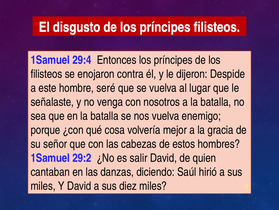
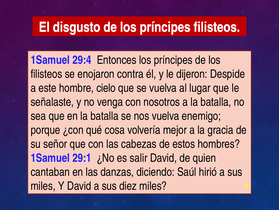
seré: seré -> cielo
29:2: 29:2 -> 29:1
